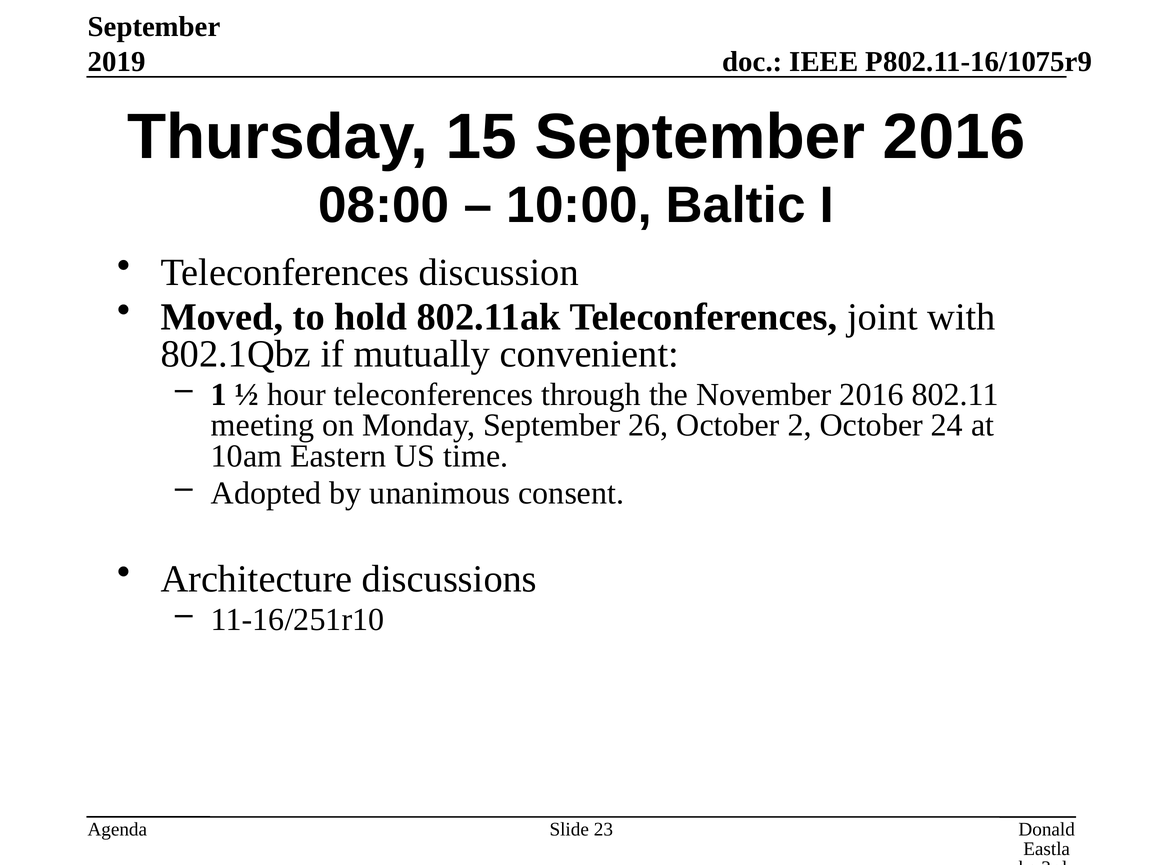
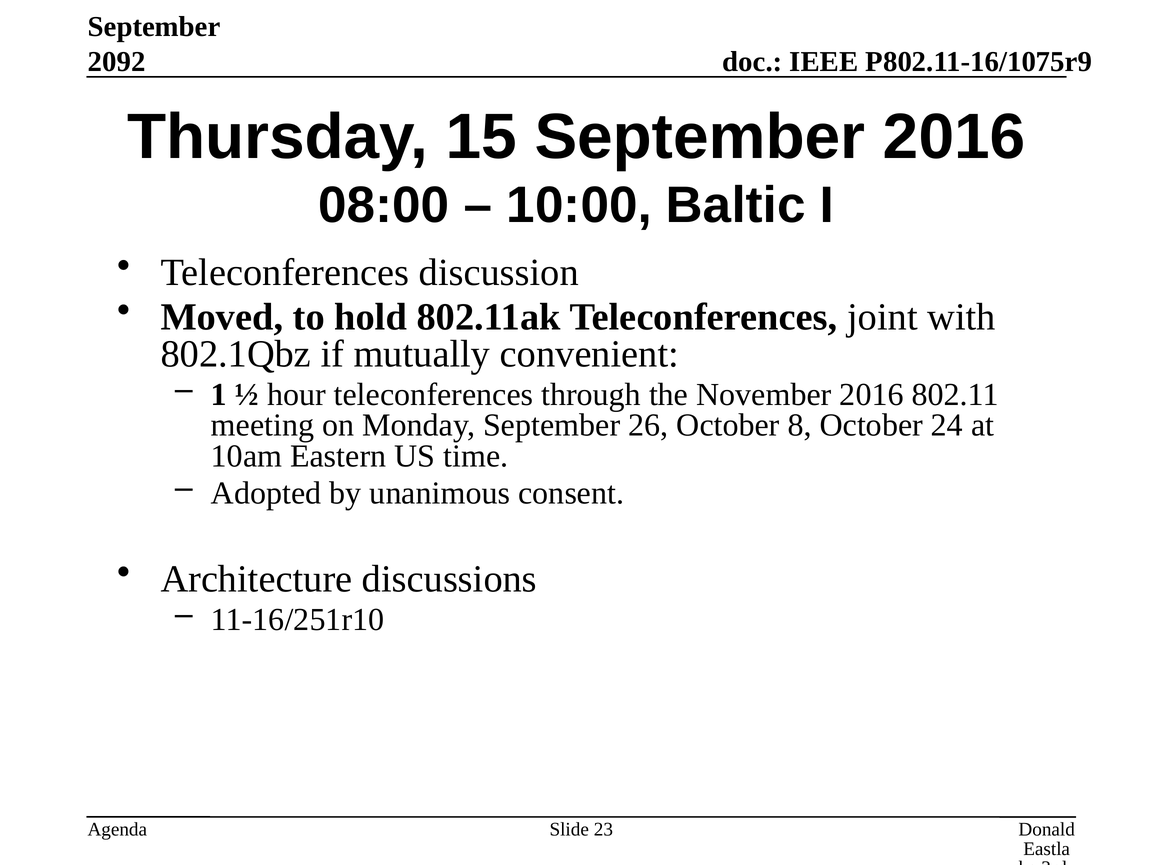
2019: 2019 -> 2092
2: 2 -> 8
